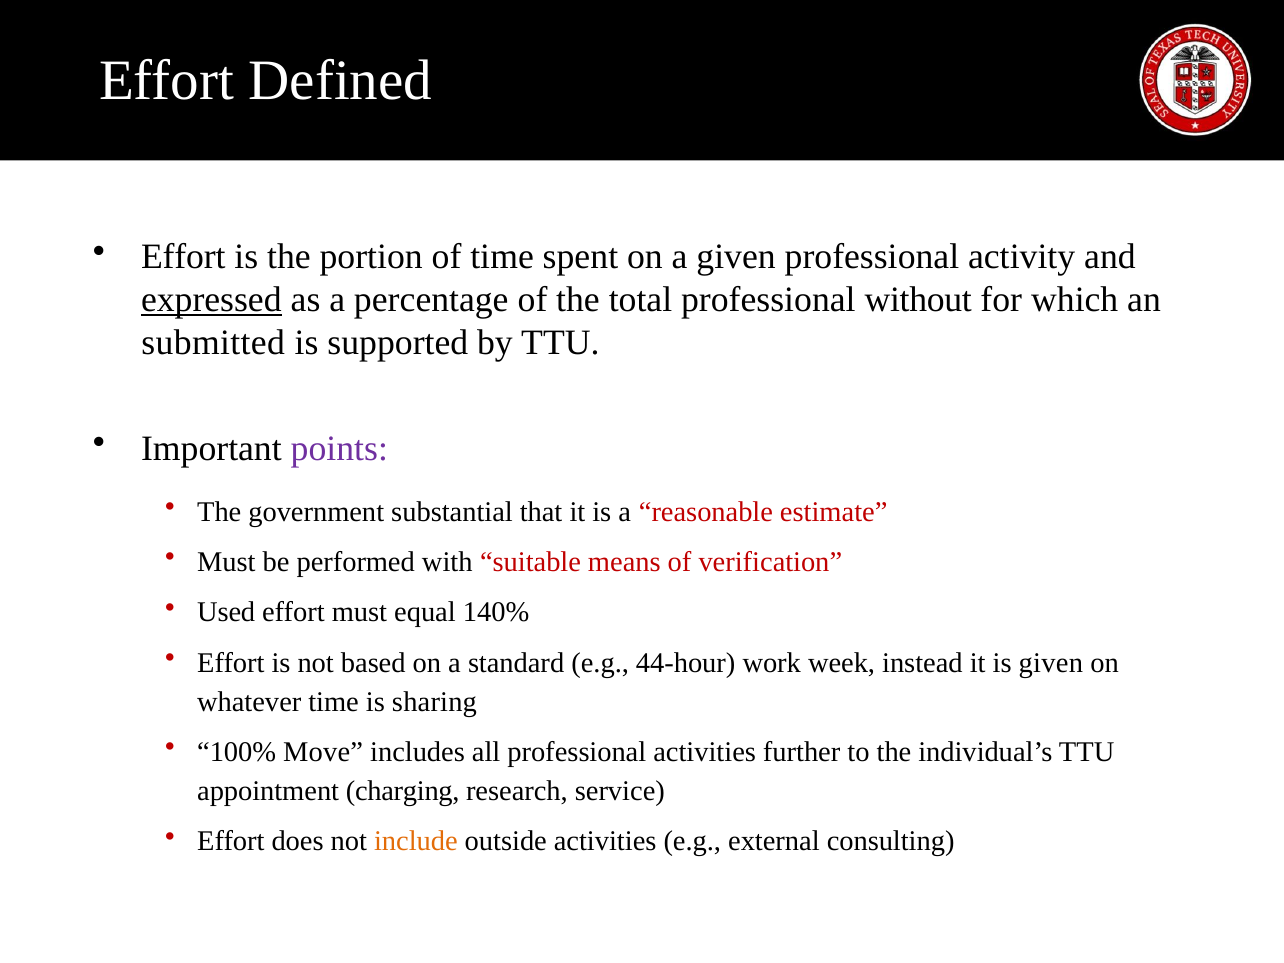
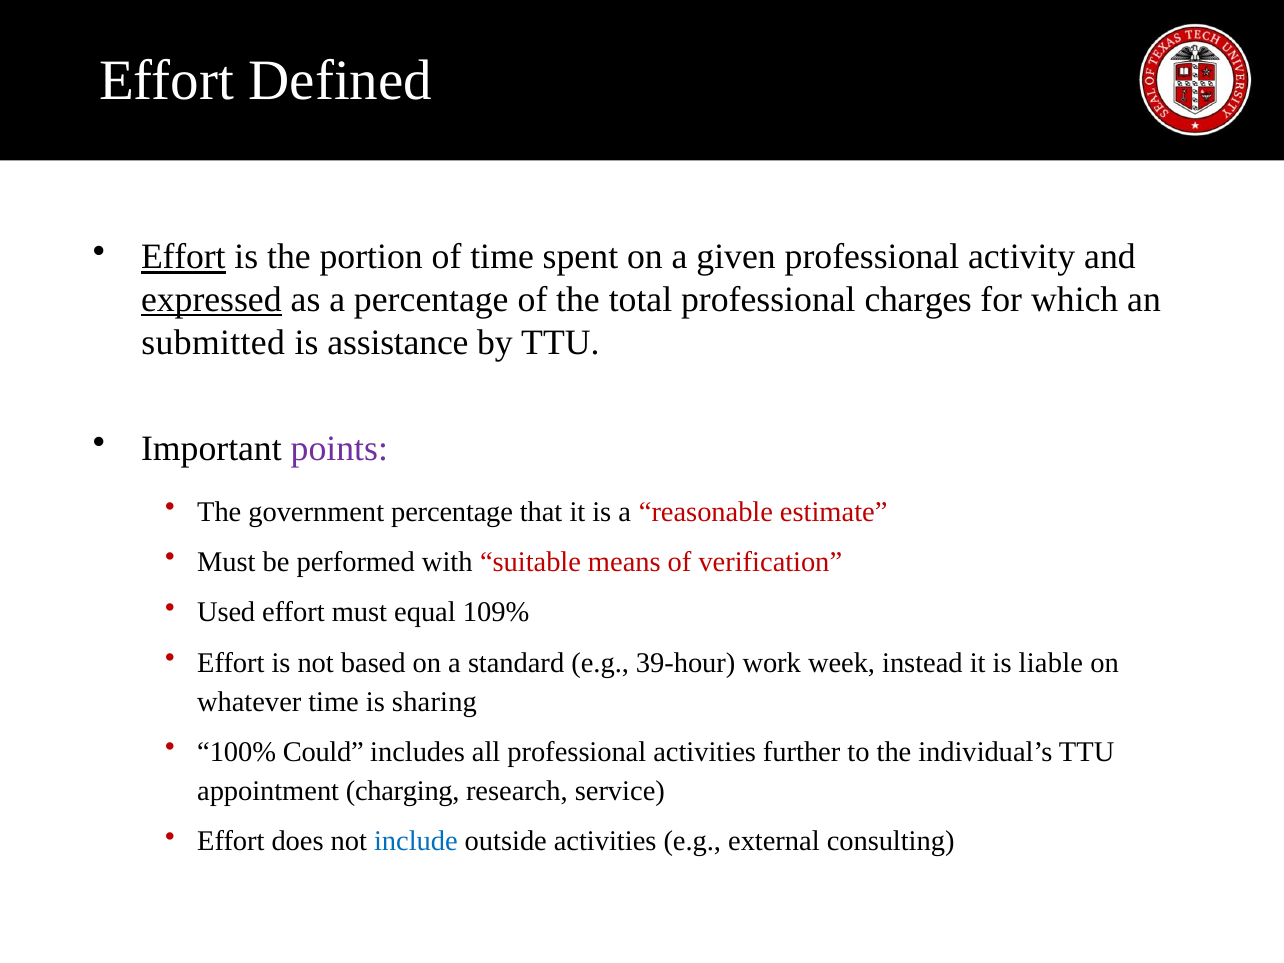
Effort at (183, 257) underline: none -> present
without: without -> charges
supported: supported -> assistance
government substantial: substantial -> percentage
140%: 140% -> 109%
44-hour: 44-hour -> 39-hour
is given: given -> liable
Move: Move -> Could
include colour: orange -> blue
